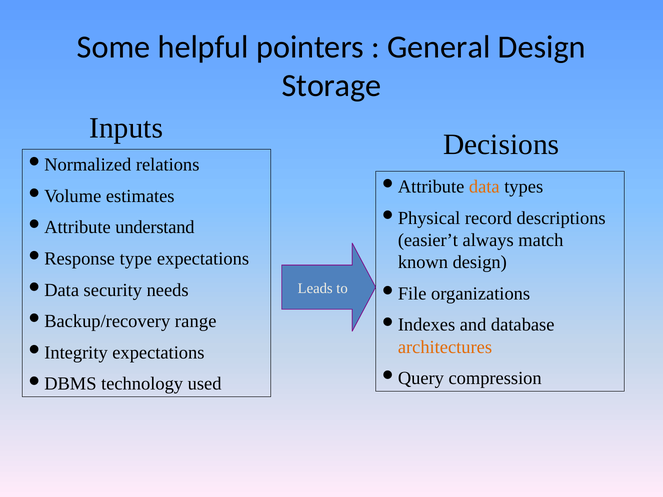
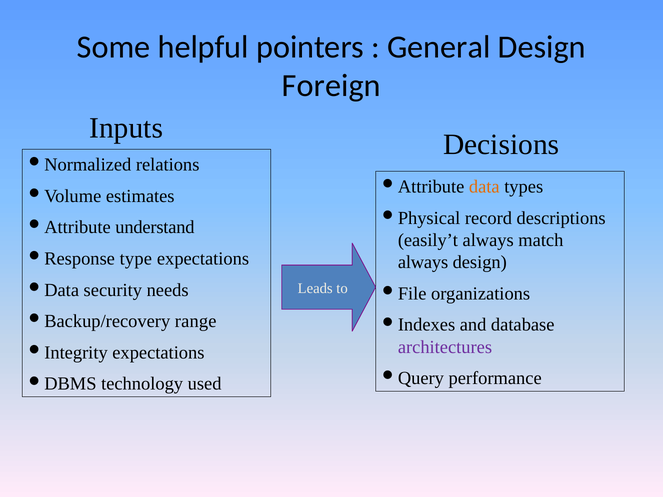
Storage: Storage -> Foreign
easier’t: easier’t -> easily’t
known at (423, 262): known -> always
architectures colour: orange -> purple
compression: compression -> performance
